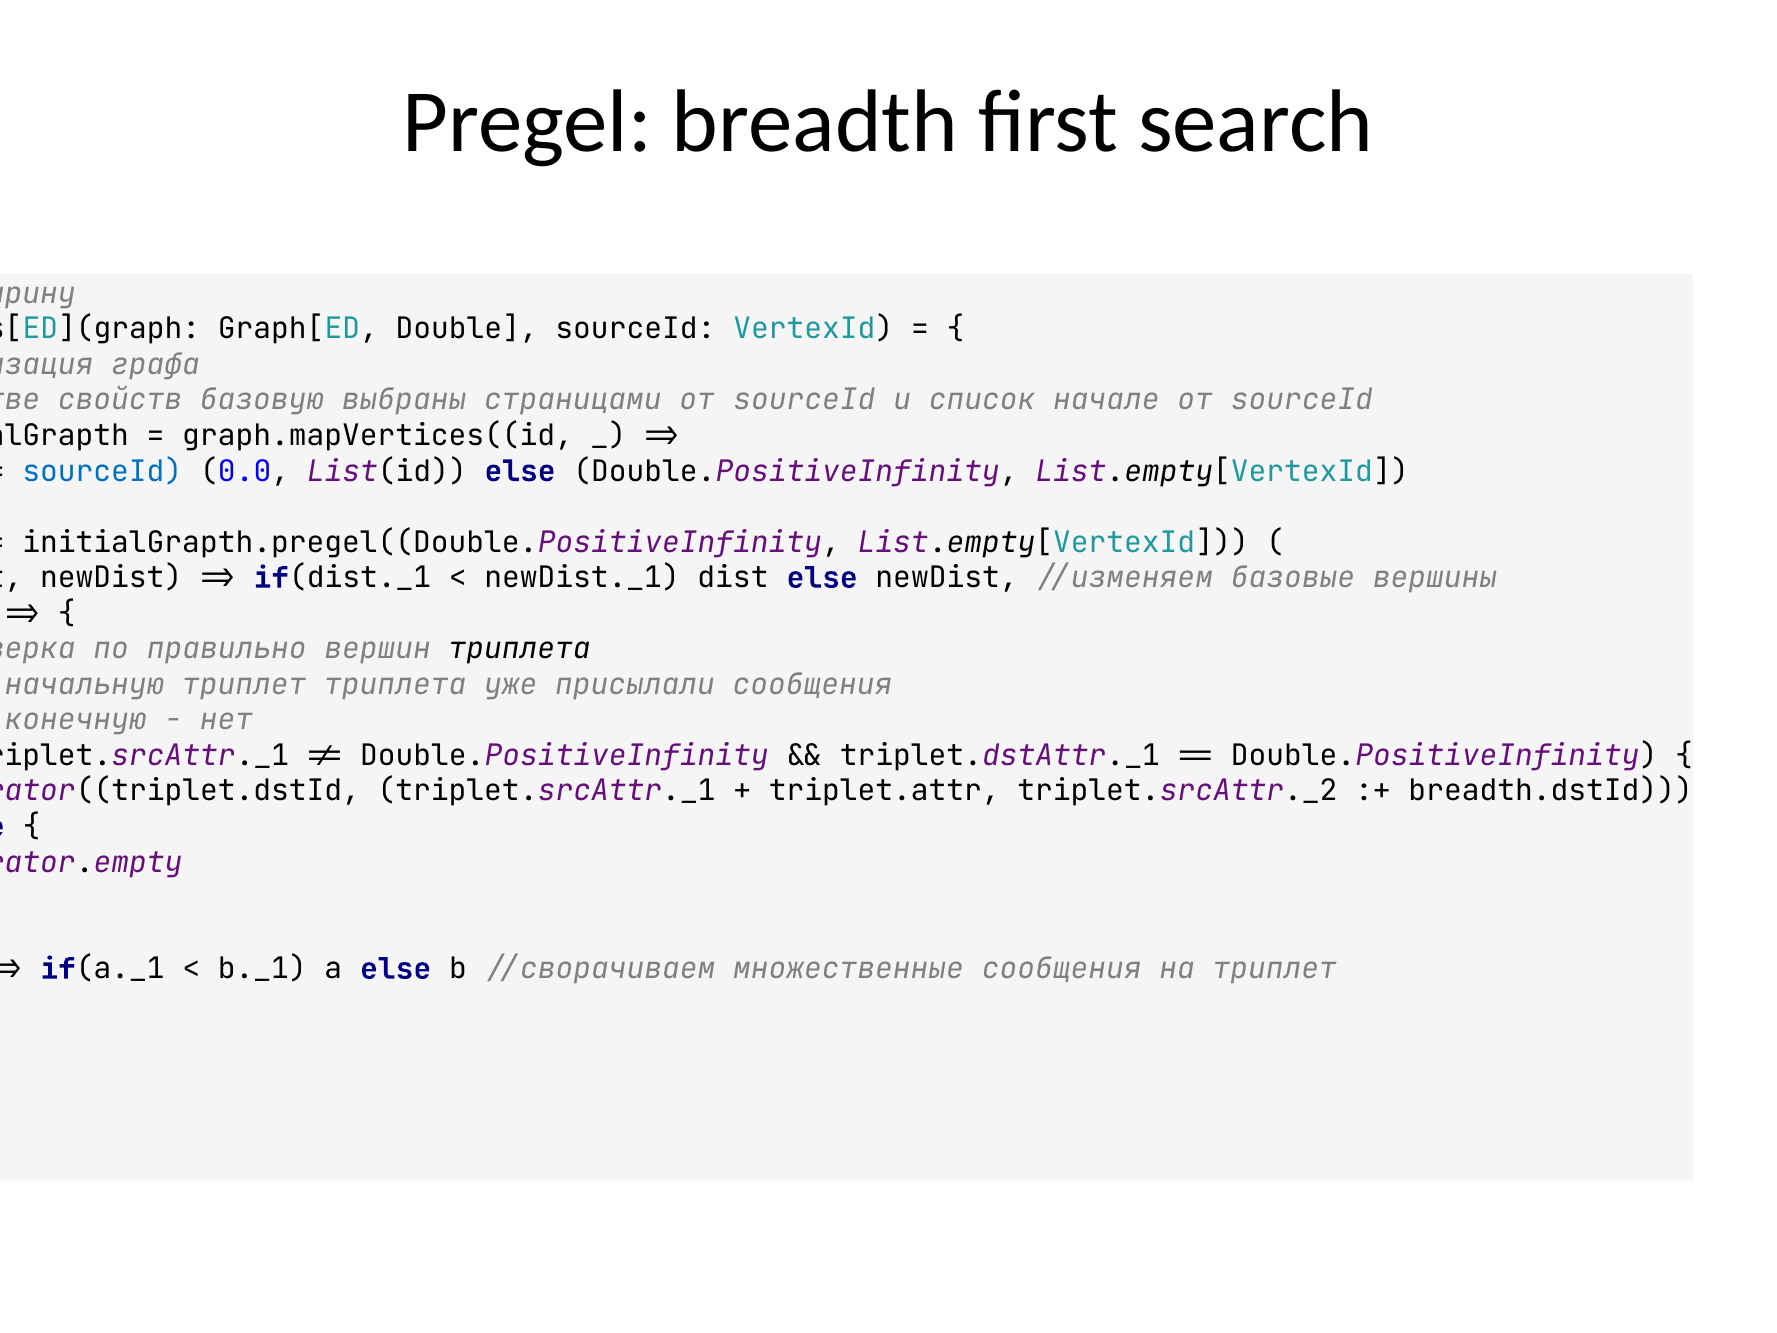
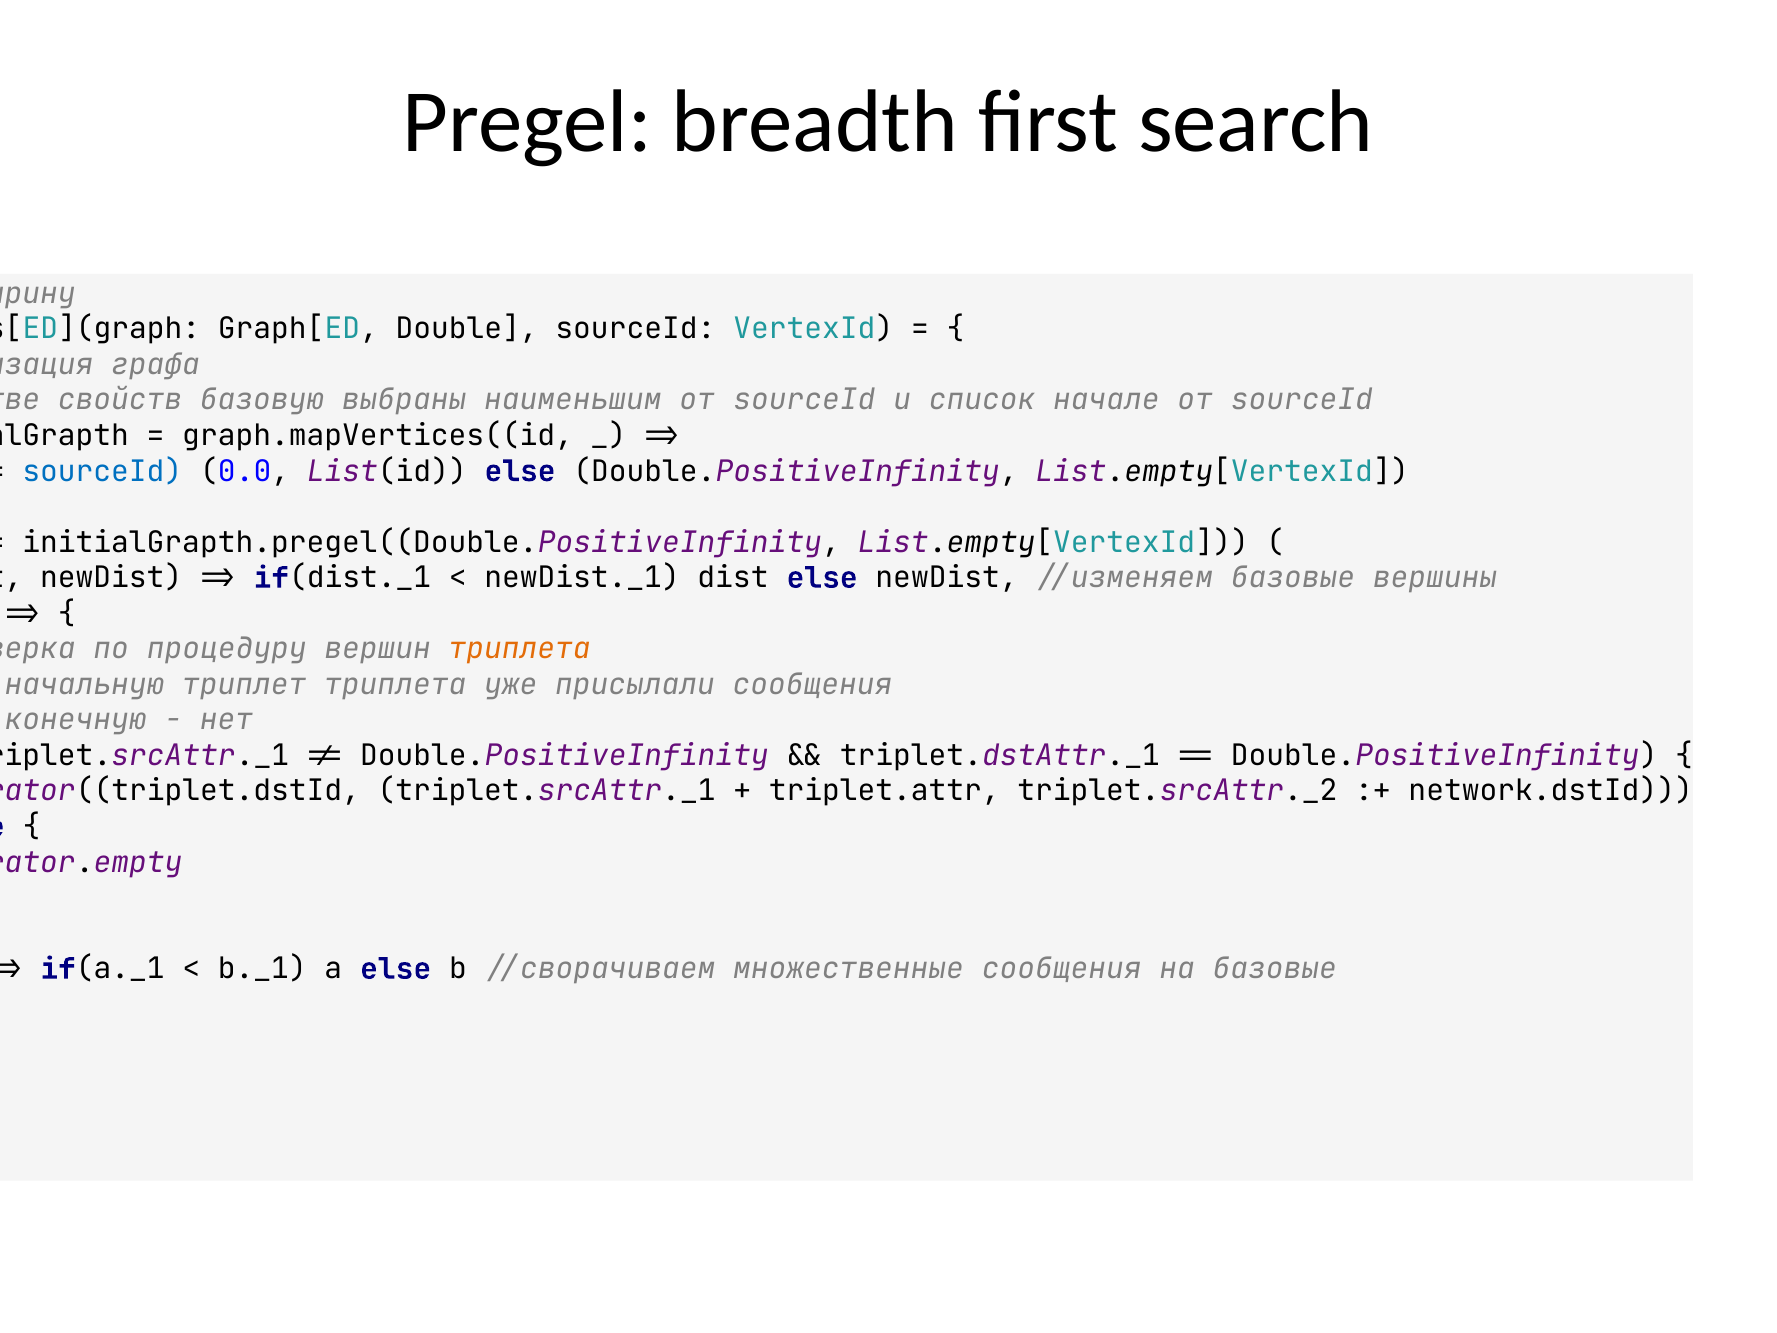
страницами: страницами -> наименьшим
правильно: правильно -> процедуру
триплета at (520, 649) colour: black -> orange
breadth.dstId: breadth.dstId -> network.dstId
на триплет: триплет -> базовые
